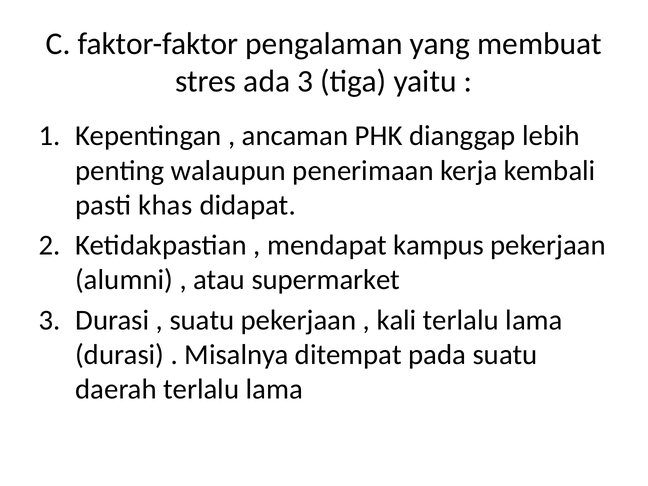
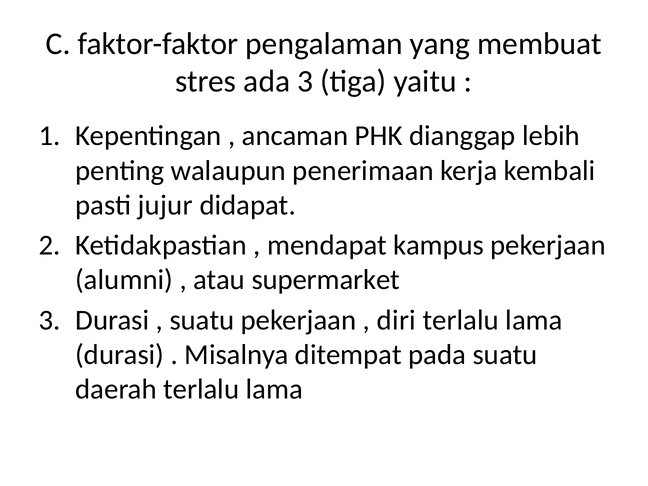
khas: khas -> jujur
kali: kali -> diri
